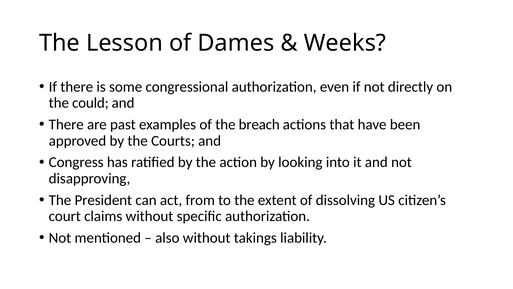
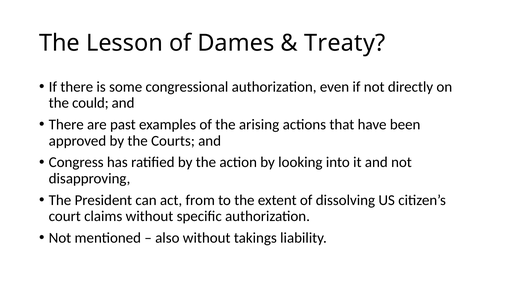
Weeks: Weeks -> Treaty
breach: breach -> arising
